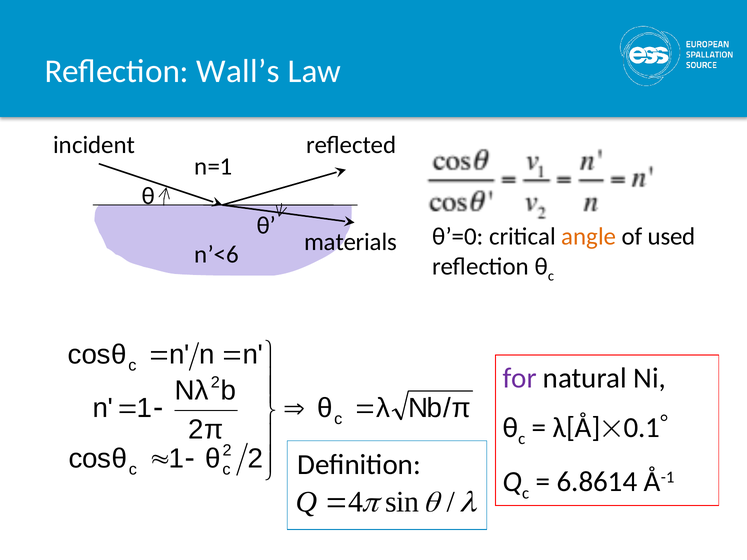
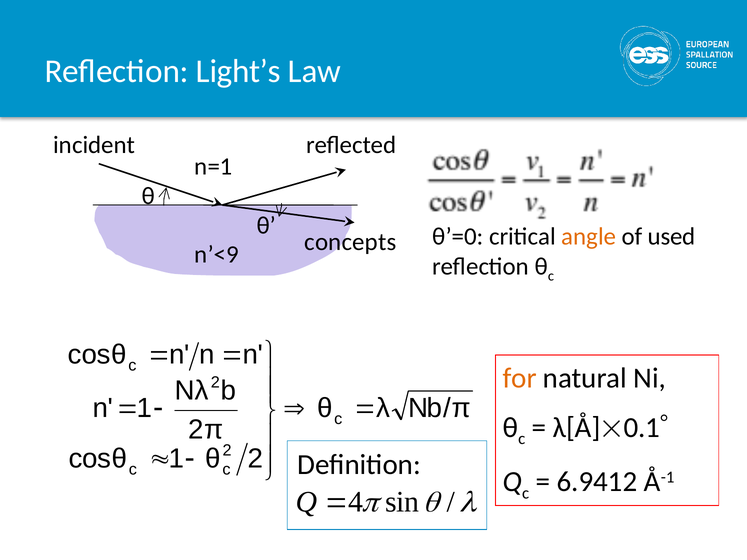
Wall’s: Wall’s -> Light’s
materials: materials -> concepts
n’<6: n’<6 -> n’<9
for colour: purple -> orange
6.8614: 6.8614 -> 6.9412
